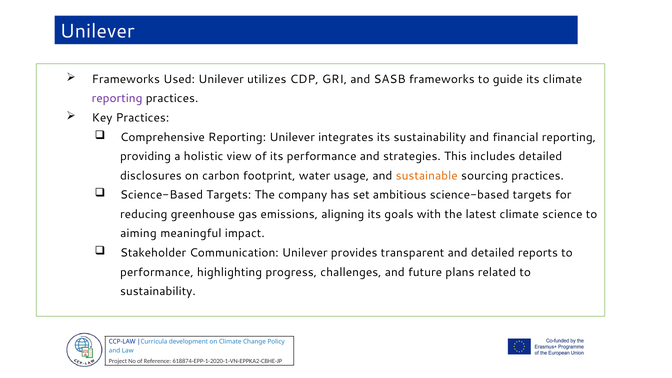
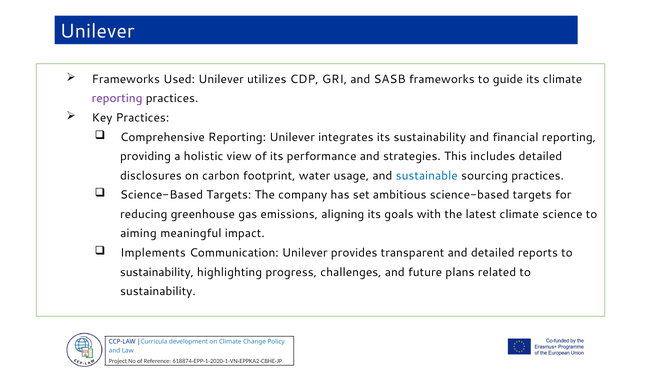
sustainable colour: orange -> blue
Stakeholder: Stakeholder -> Implements
performance at (157, 272): performance -> sustainability
